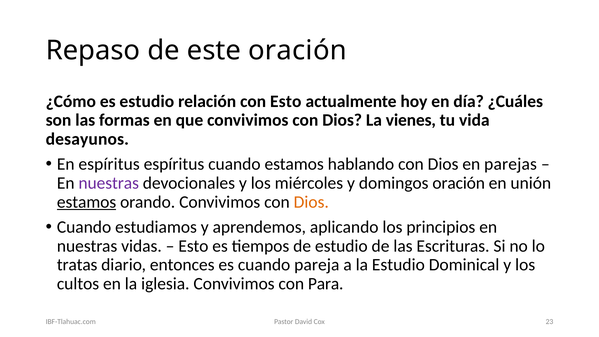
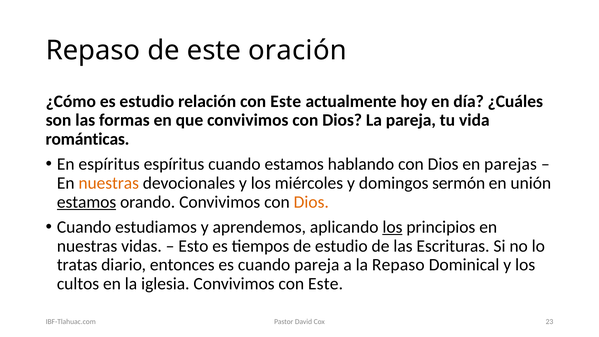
relación con Esto: Esto -> Este
La vienes: vienes -> pareja
desayunos: desayunos -> románticas
nuestras at (109, 183) colour: purple -> orange
domingos oración: oración -> sermón
los at (392, 227) underline: none -> present
la Estudio: Estudio -> Repaso
Convivimos con Para: Para -> Este
